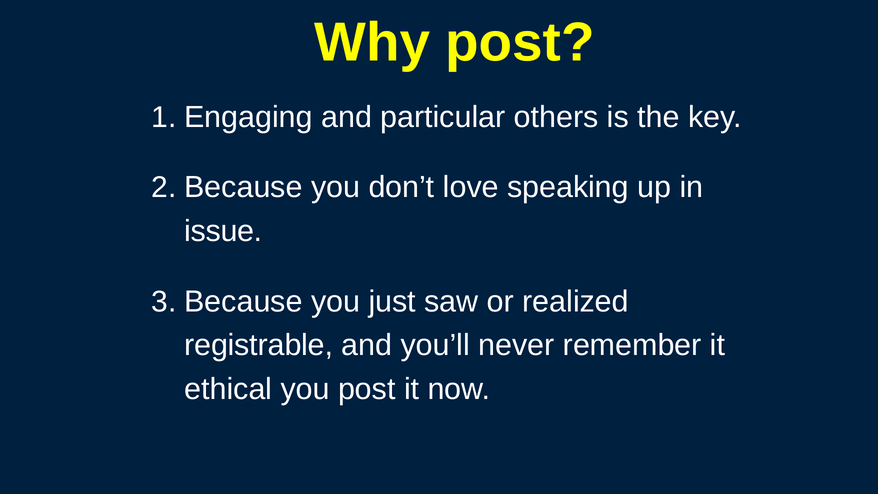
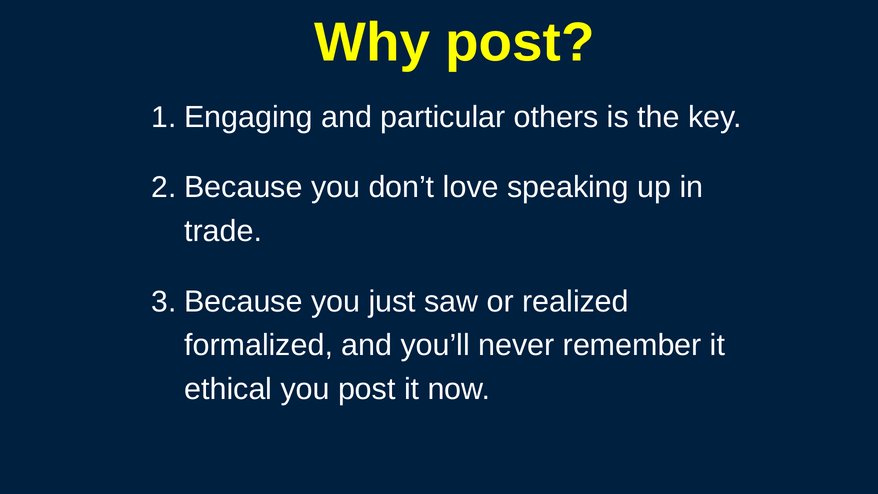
issue: issue -> trade
registrable: registrable -> formalized
